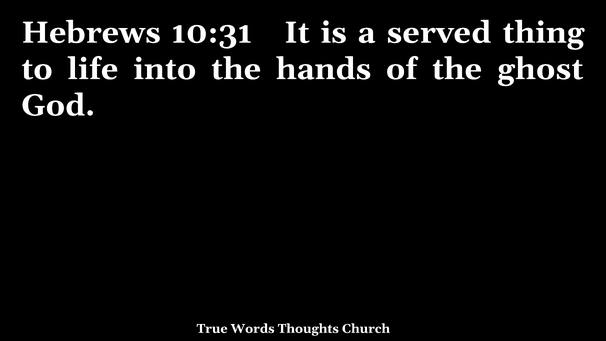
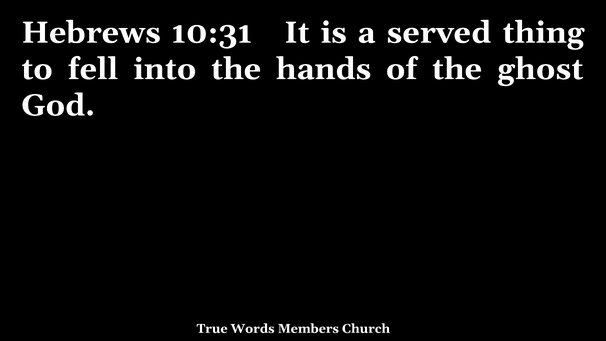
life: life -> fell
Thoughts: Thoughts -> Members
